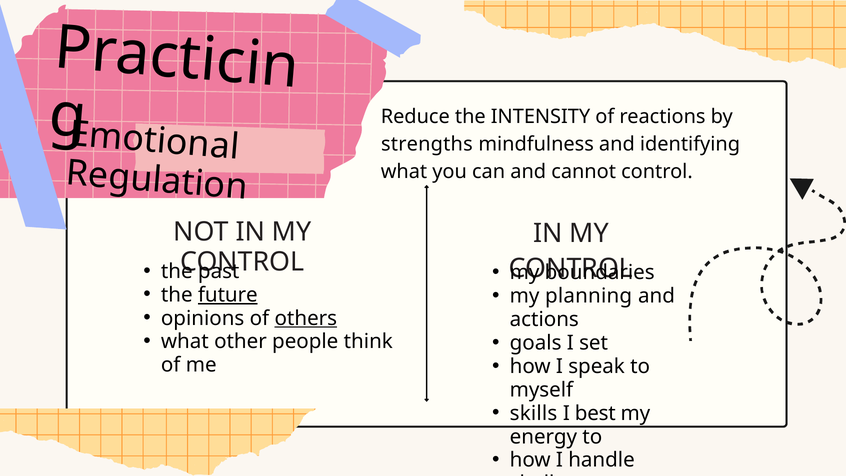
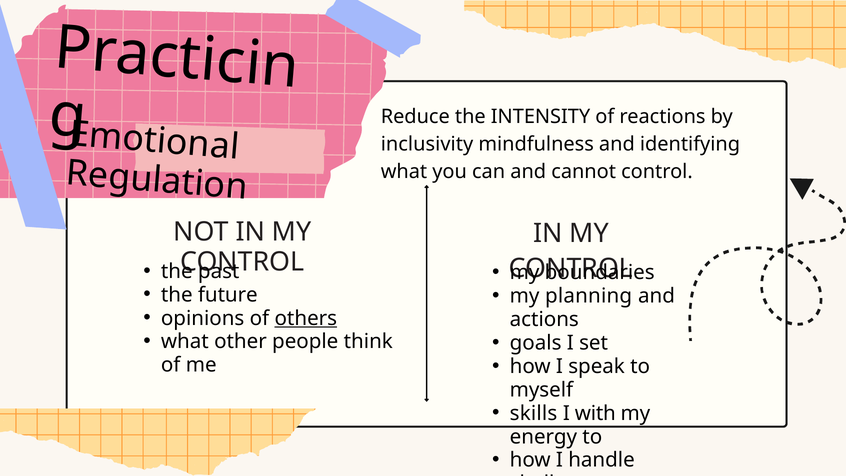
strengths: strengths -> inclusivity
future underline: present -> none
best: best -> with
